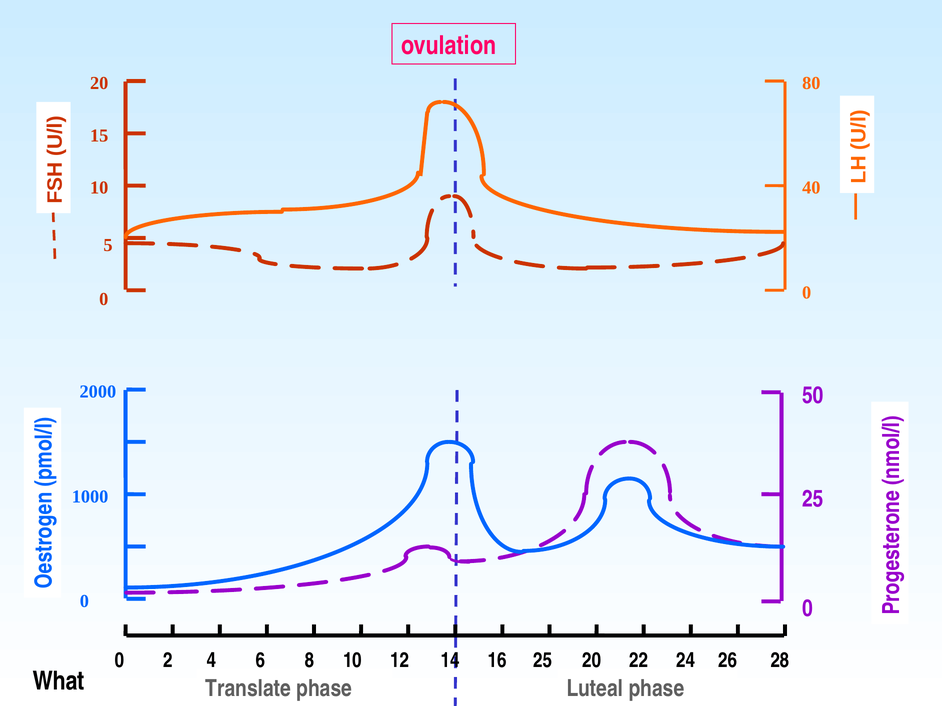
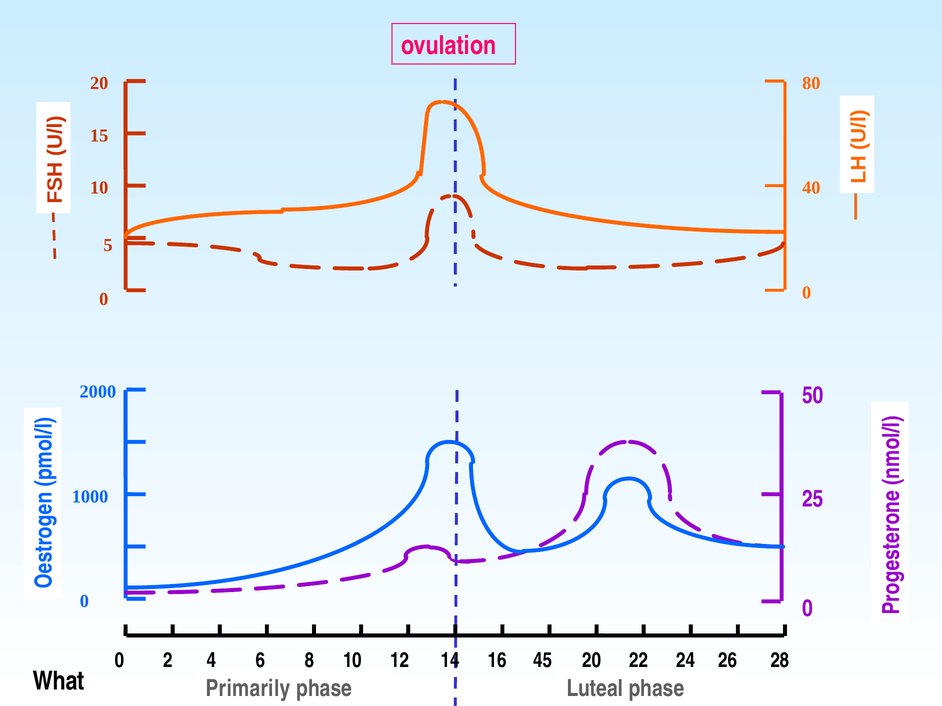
16 25: 25 -> 45
Translate: Translate -> Primarily
